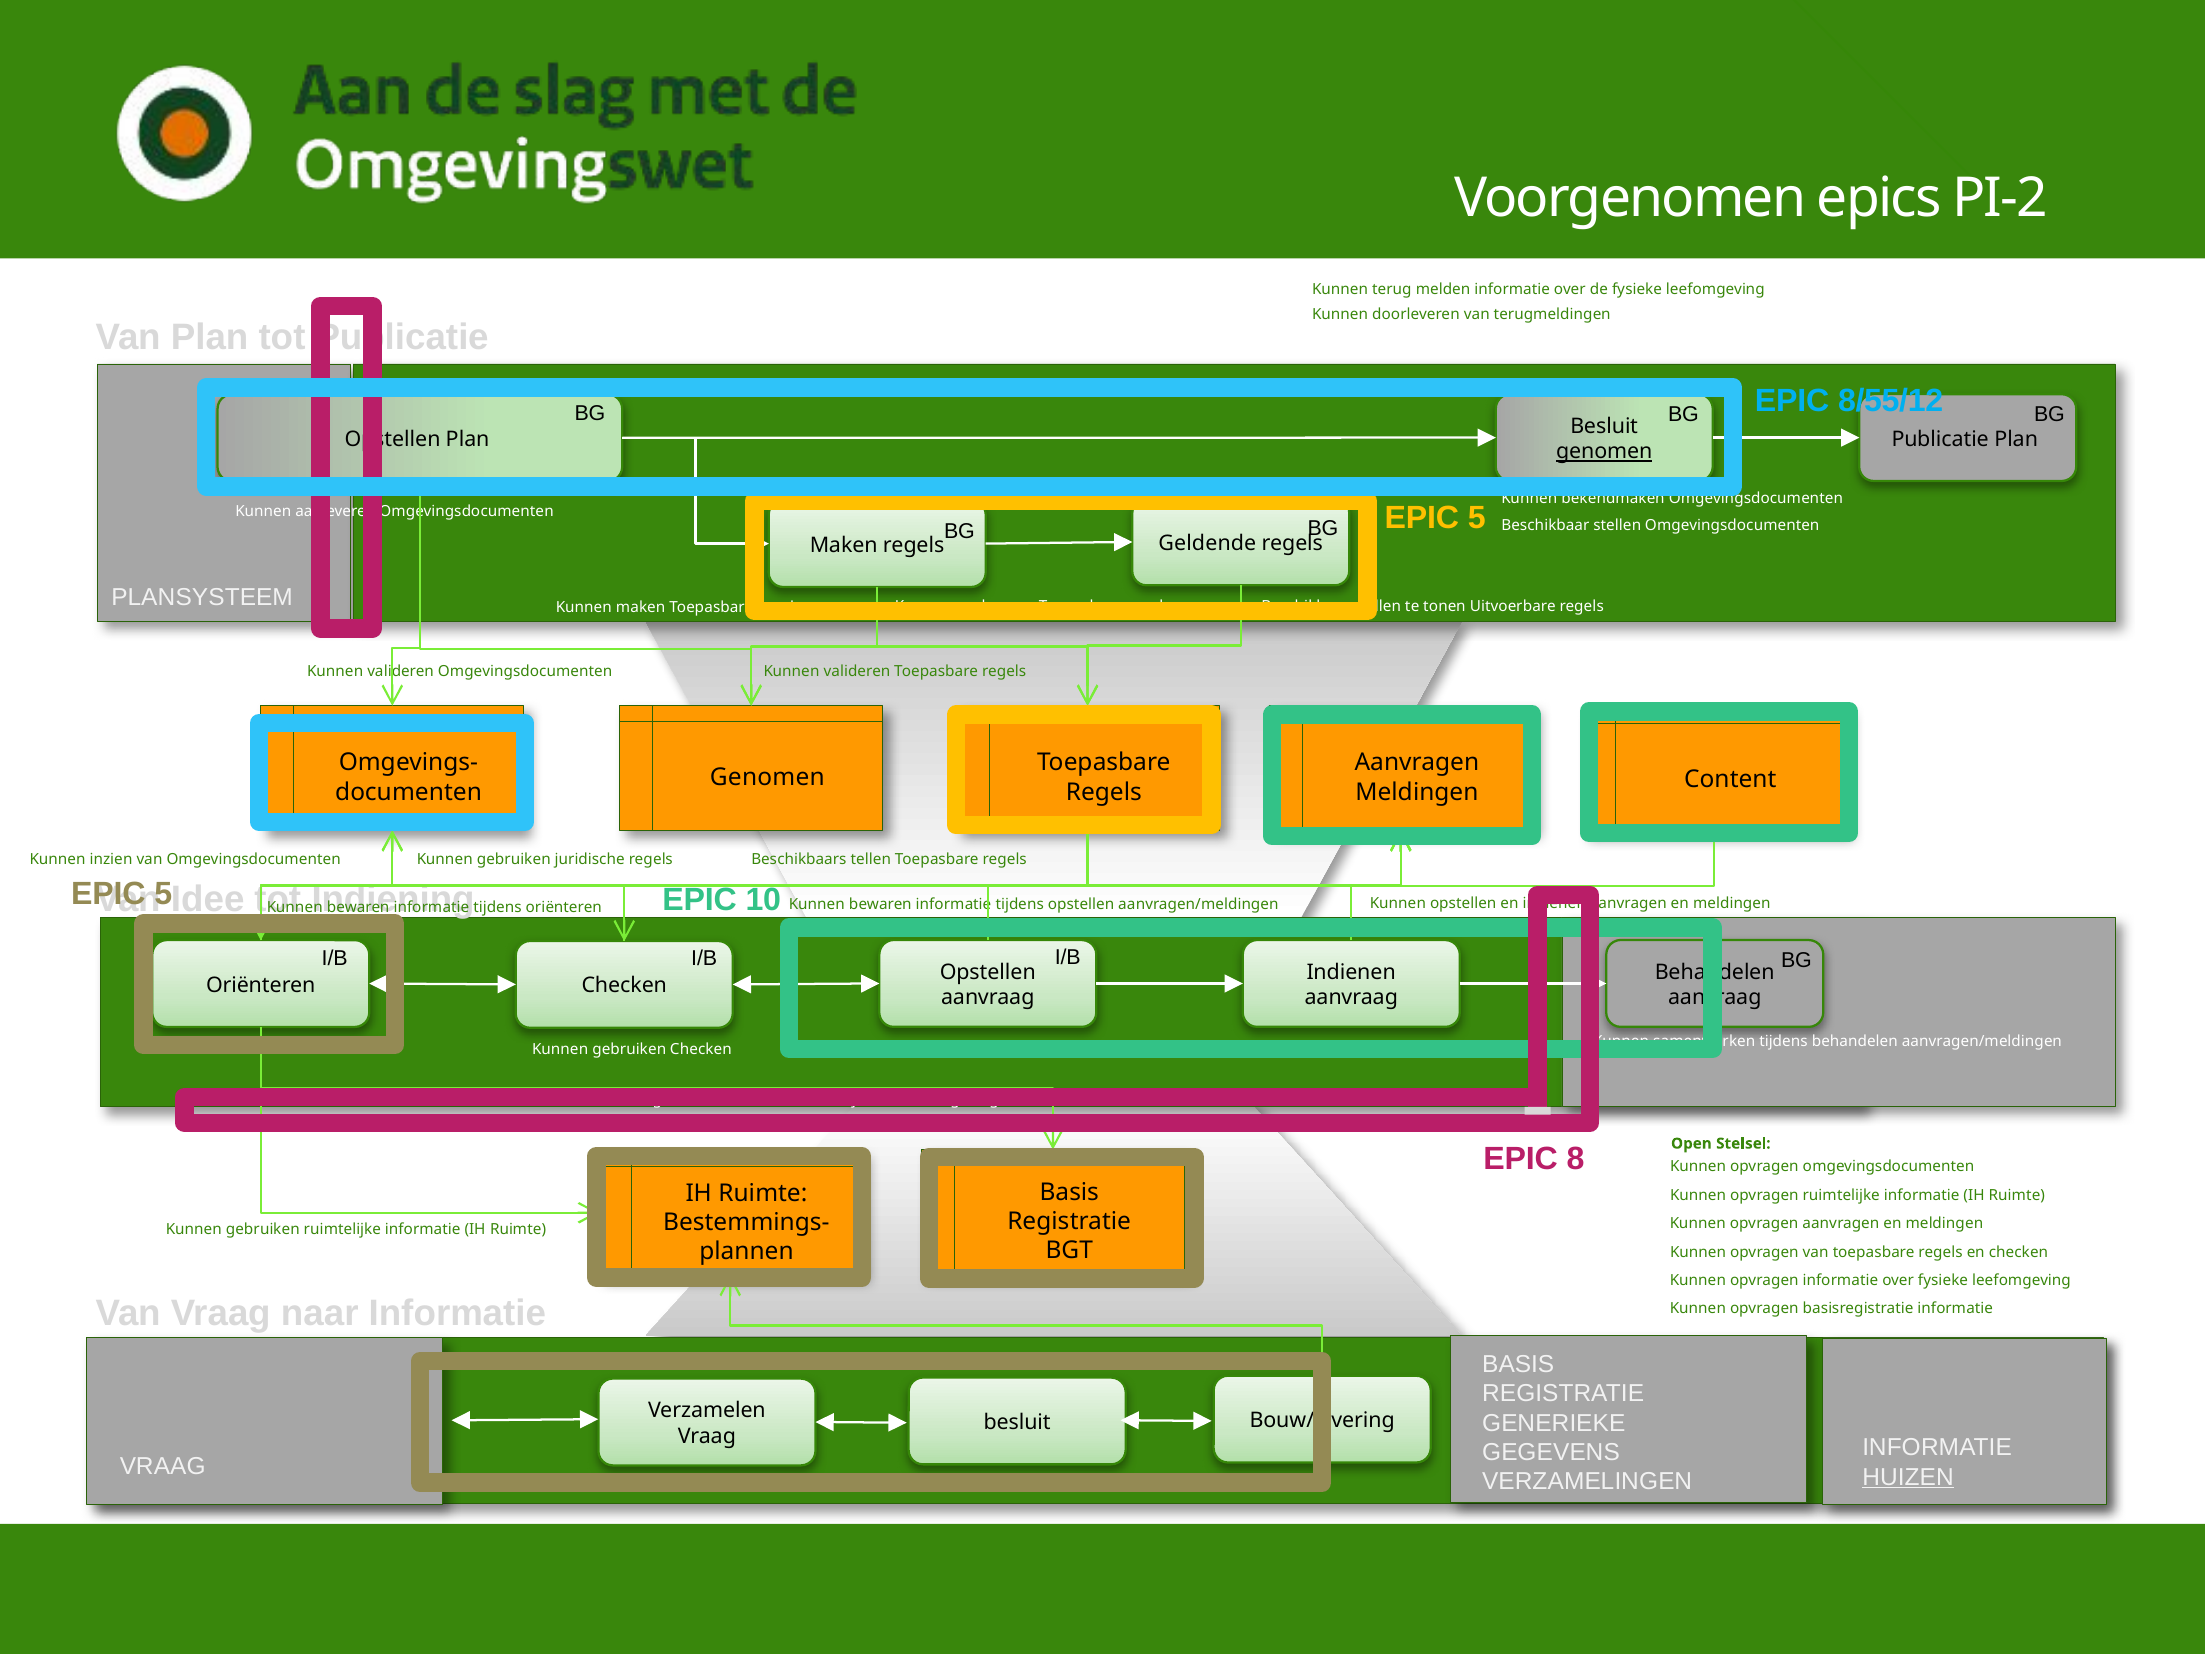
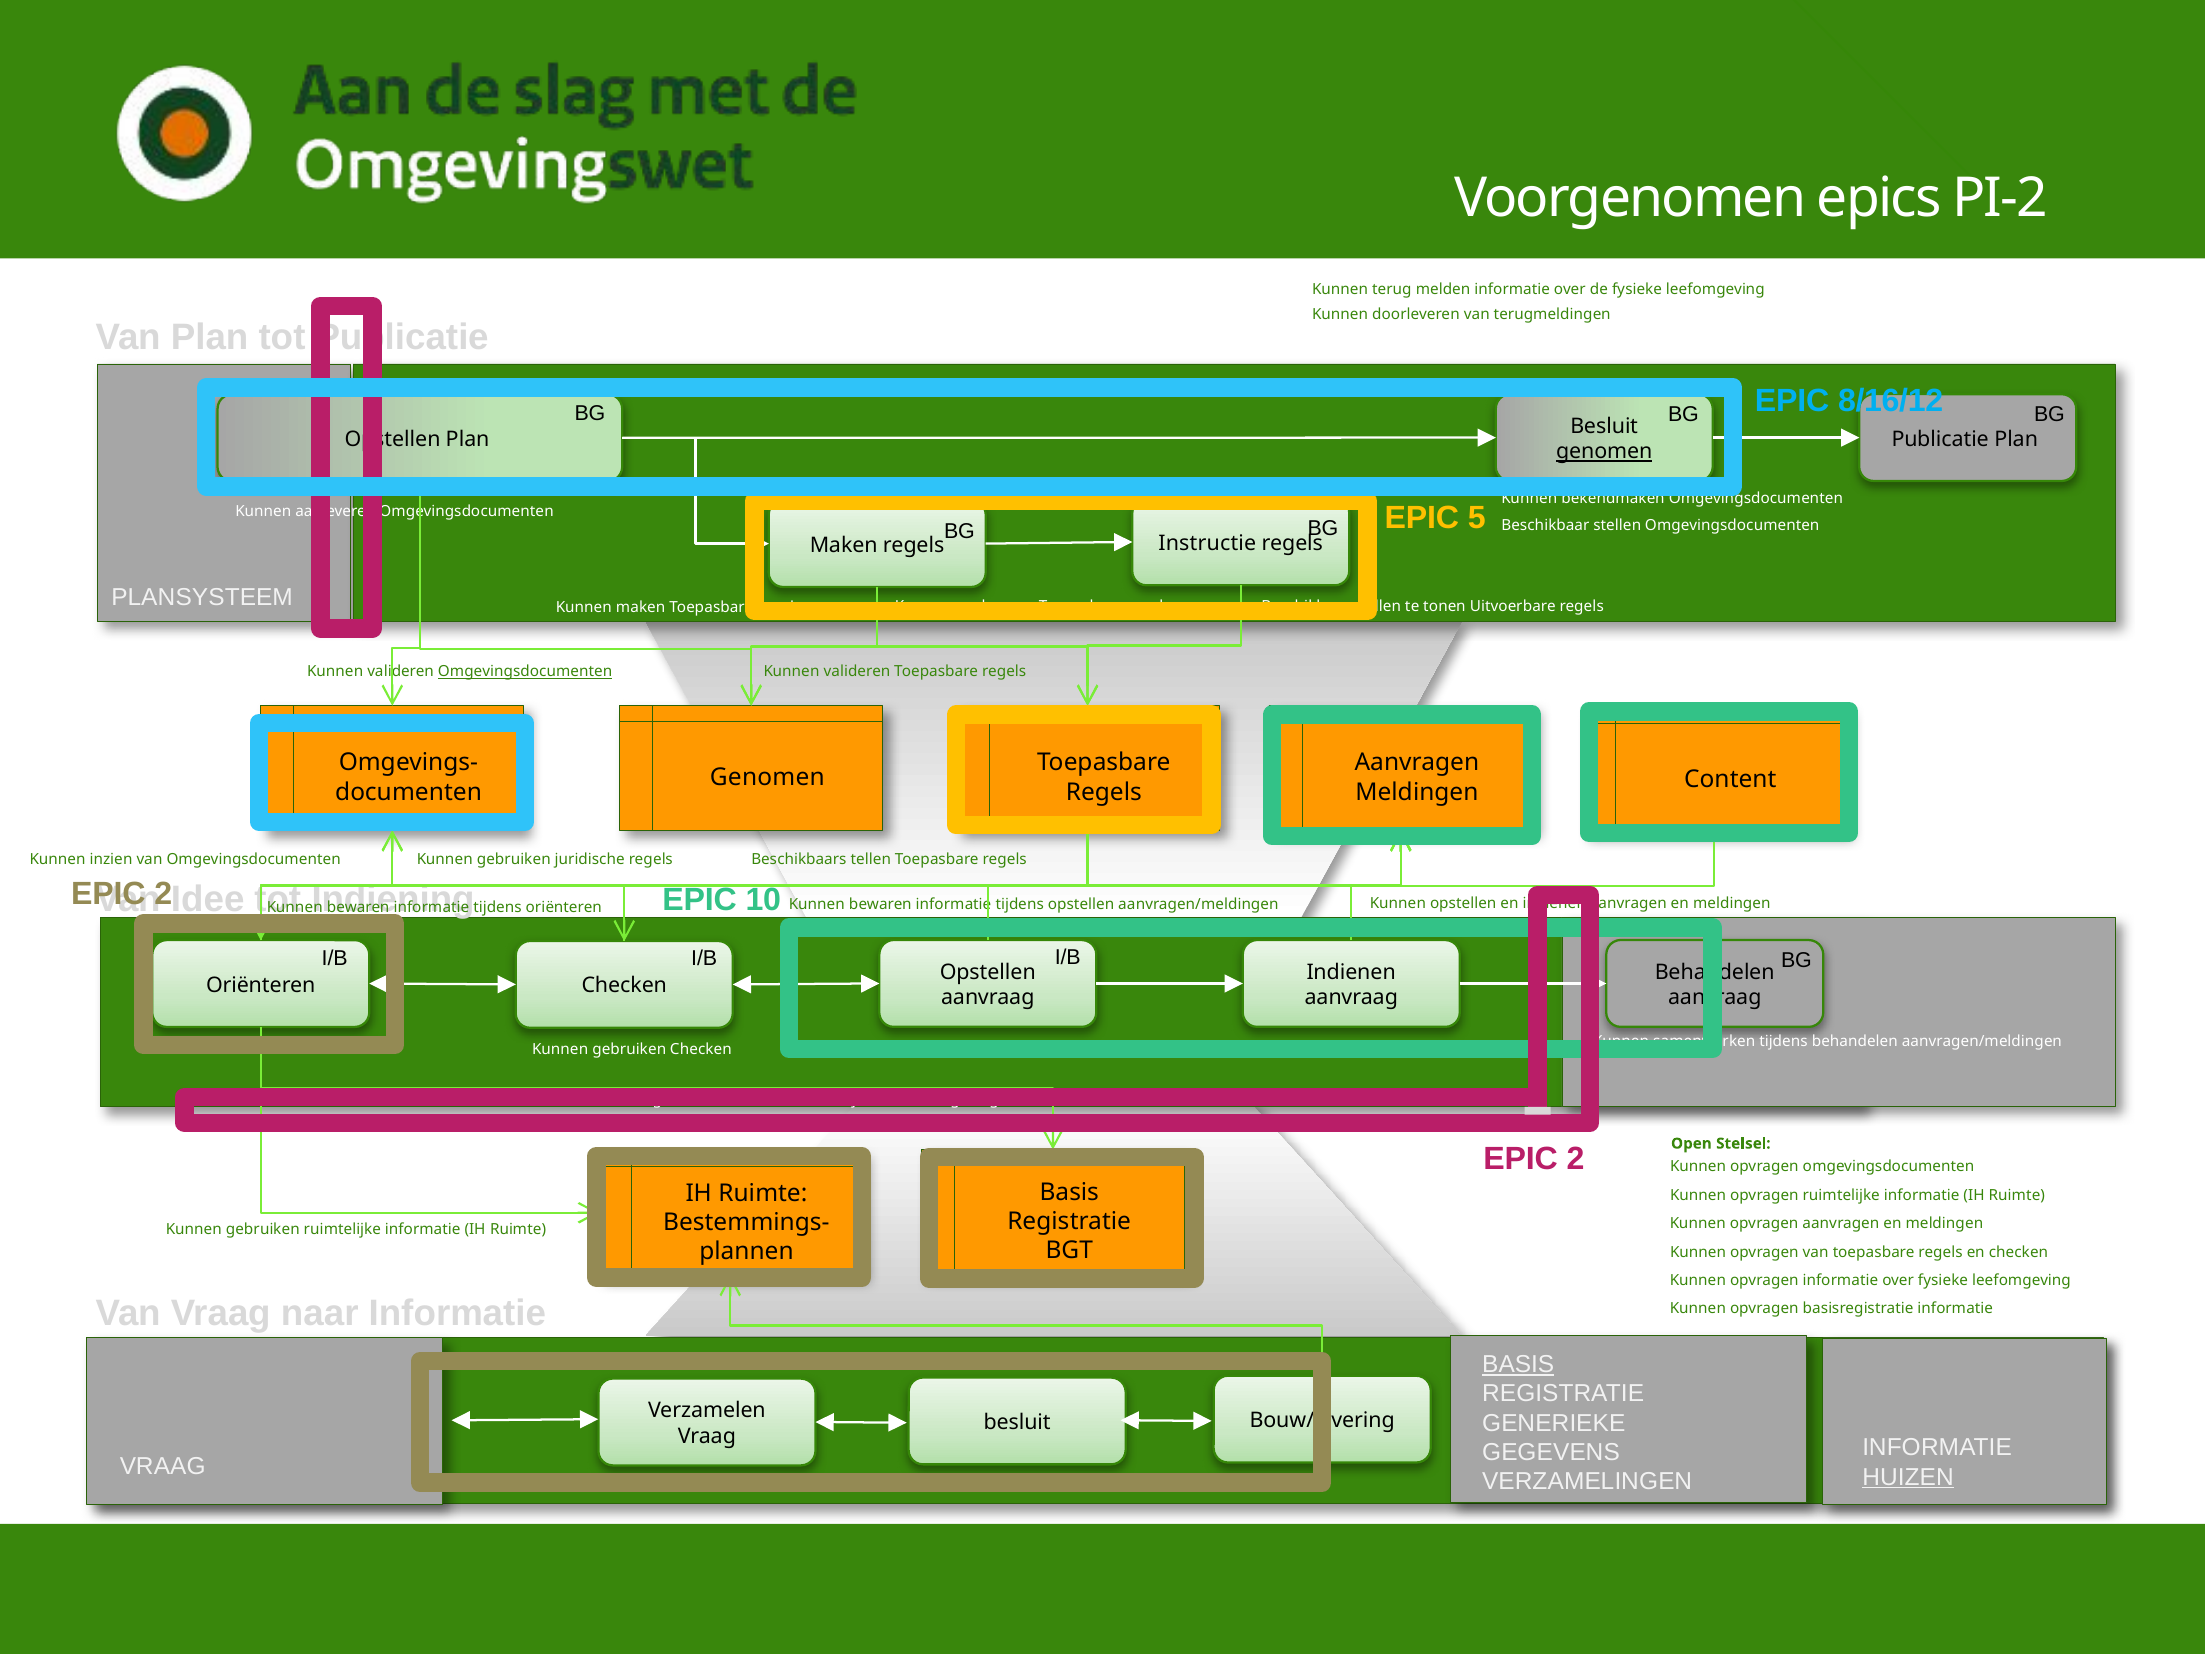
8/55/12: 8/55/12 -> 8/16/12
Geldende: Geldende -> Instructie
Omgevingsdocumenten at (525, 672) underline: none -> present
5 at (163, 894): 5 -> 2
8 at (1576, 1159): 8 -> 2
BASIS at (1518, 1364) underline: none -> present
